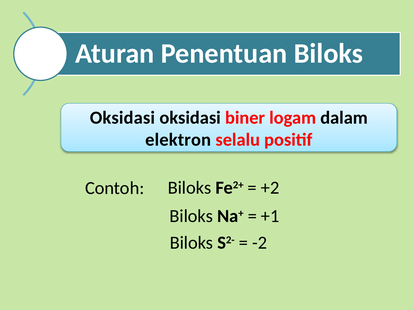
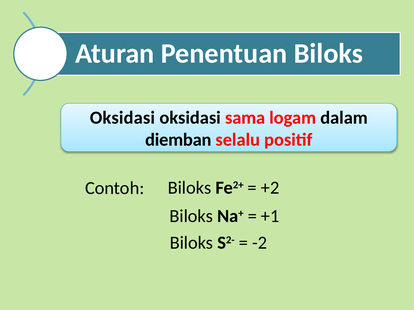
biner: biner -> sama
elektron: elektron -> diemban
